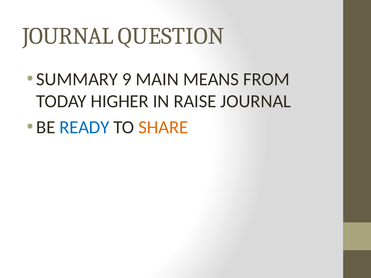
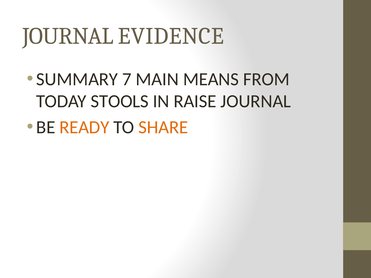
QUESTION: QUESTION -> EVIDENCE
9: 9 -> 7
HIGHER: HIGHER -> STOOLS
READY colour: blue -> orange
